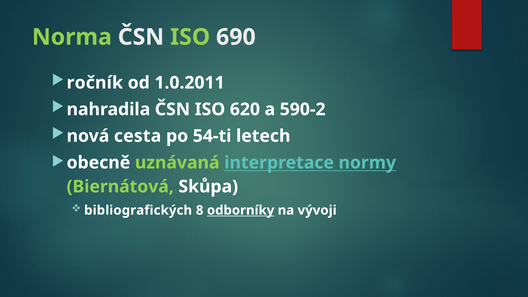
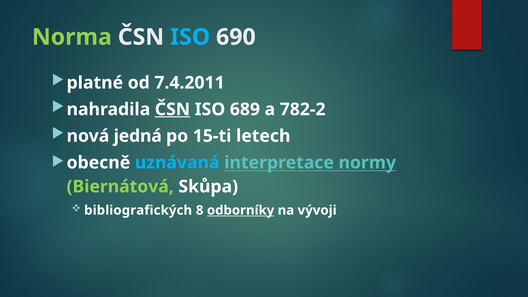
ISO at (190, 37) colour: light green -> light blue
ročník: ročník -> platné
1.0.2011: 1.0.2011 -> 7.4.2011
ČSN at (172, 109) underline: none -> present
620: 620 -> 689
590-2: 590-2 -> 782-2
cesta: cesta -> jedná
54-ti: 54-ti -> 15-ti
uznávaná colour: light green -> light blue
